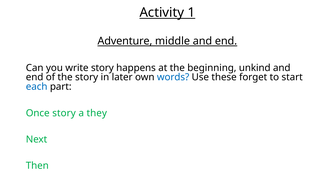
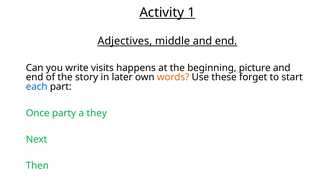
Adventure: Adventure -> Adjectives
write story: story -> visits
unkind: unkind -> picture
words colour: blue -> orange
Once story: story -> party
